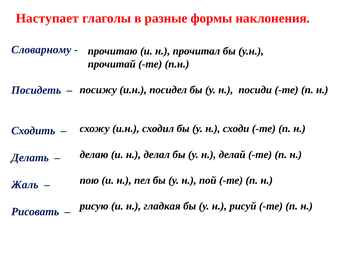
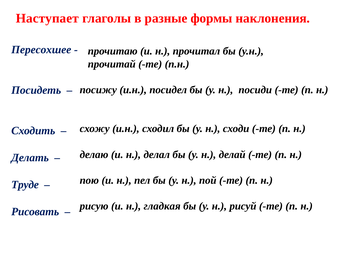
Словарному: Словарному -> Пересохшее
Жаль: Жаль -> Труде
